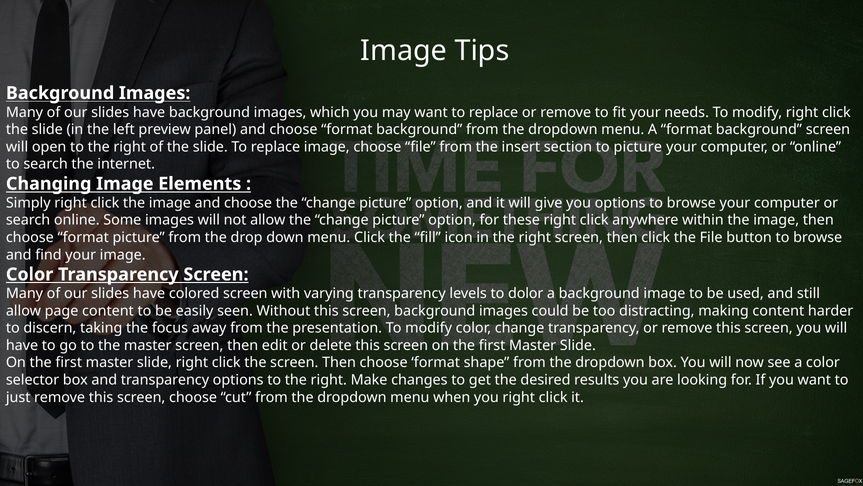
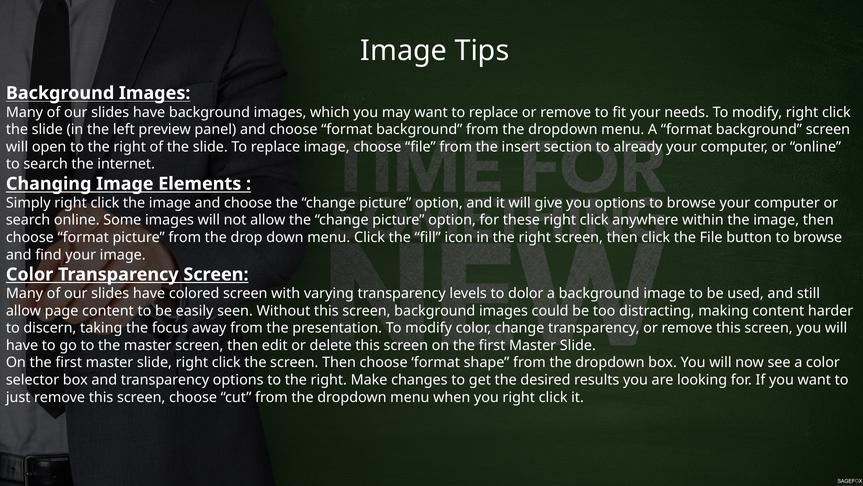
to picture: picture -> already
